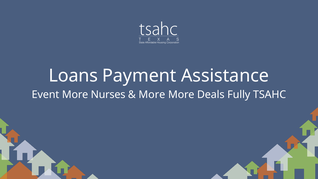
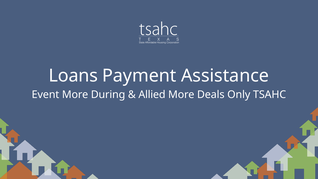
Nurses: Nurses -> During
More at (152, 95): More -> Allied
Fully: Fully -> Only
